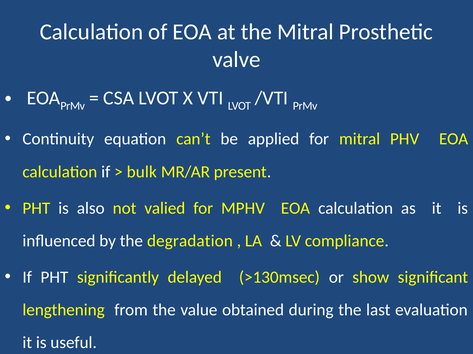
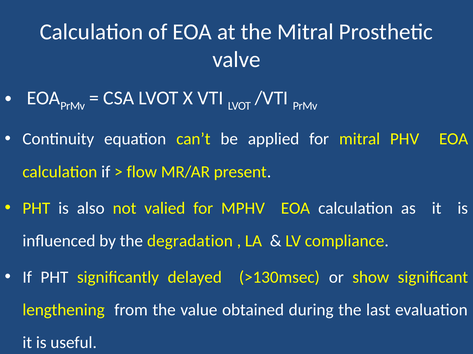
bulk: bulk -> flow
